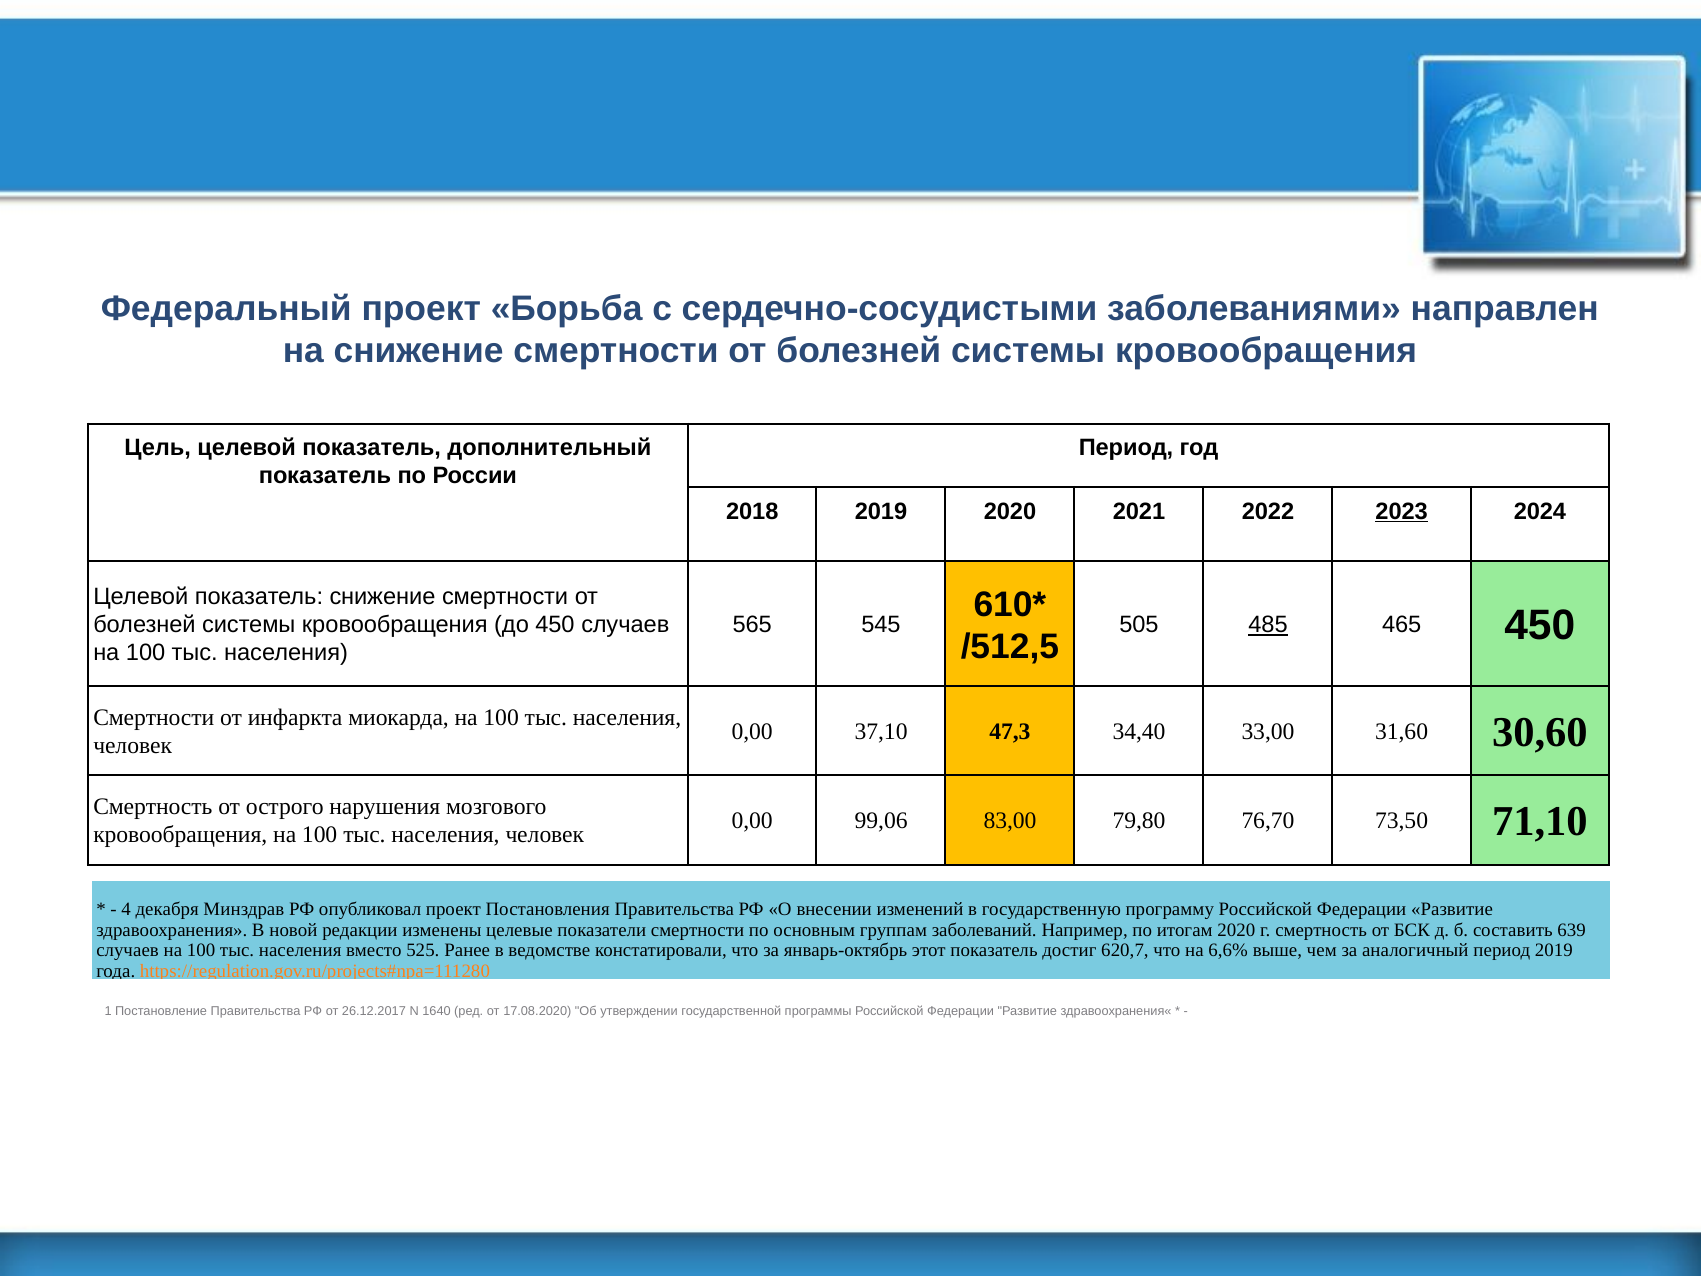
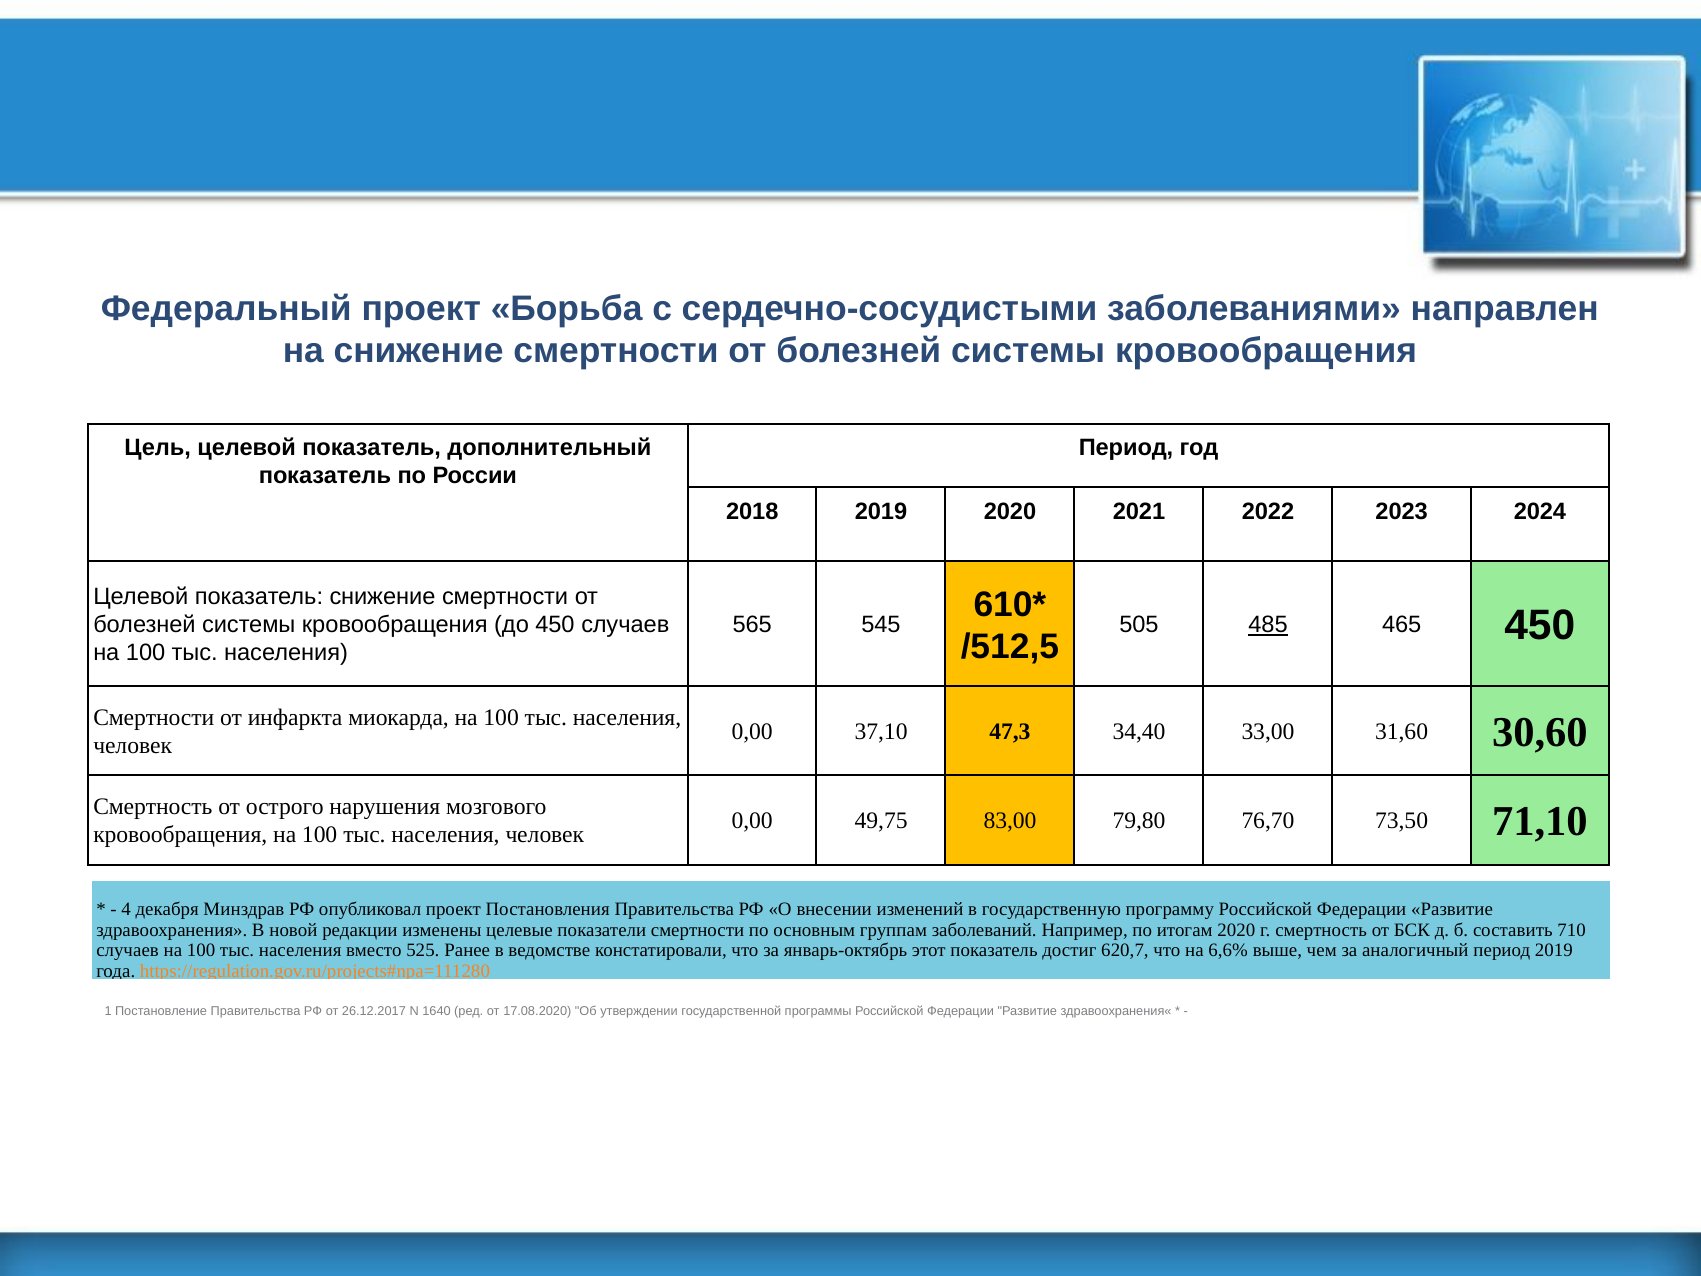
2023 underline: present -> none
99,06: 99,06 -> 49,75
639: 639 -> 710
